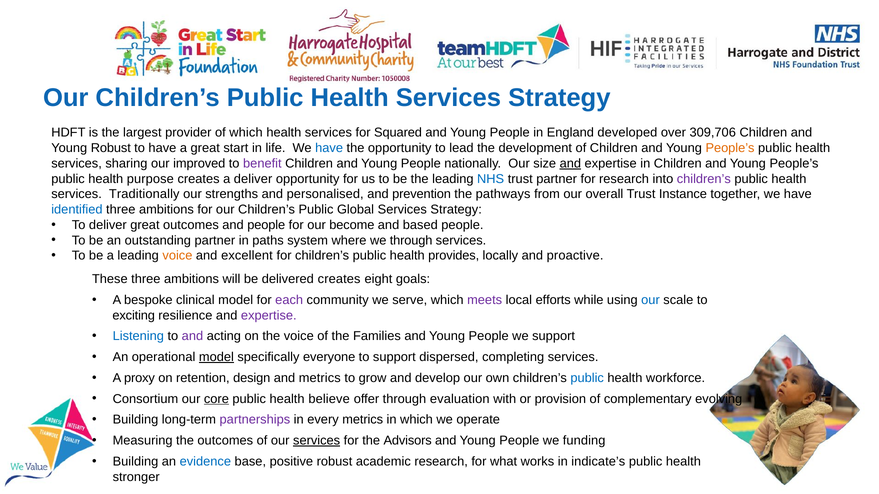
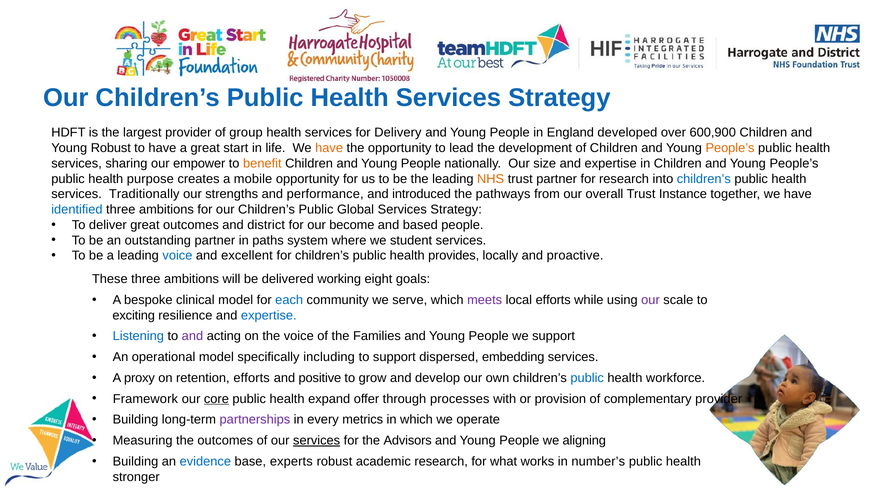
of which: which -> group
Squared: Squared -> Delivery
309,706: 309,706 -> 600,900
have at (329, 148) colour: blue -> orange
improved: improved -> empower
benefit colour: purple -> orange
and at (570, 164) underline: present -> none
a deliver: deliver -> mobile
NHS colour: blue -> orange
children’s at (704, 179) colour: purple -> blue
personalised: personalised -> performance
prevention: prevention -> introduced
and people: people -> district
we through: through -> student
voice at (177, 256) colour: orange -> blue
delivered creates: creates -> working
each colour: purple -> blue
our at (651, 300) colour: blue -> purple
expertise at (269, 316) colour: purple -> blue
model at (216, 357) underline: present -> none
everyone: everyone -> including
completing: completing -> embedding
retention design: design -> efforts
and metrics: metrics -> positive
Consortium: Consortium -> Framework
believe: believe -> expand
evaluation: evaluation -> processes
complementary evolving: evolving -> provider
funding: funding -> aligning
positive: positive -> experts
indicate’s: indicate’s -> number’s
